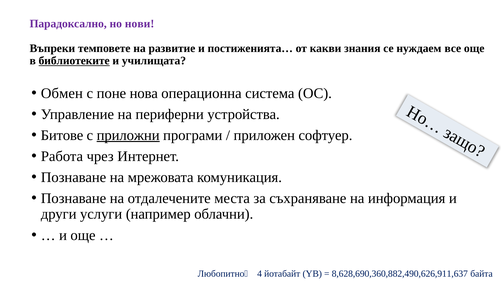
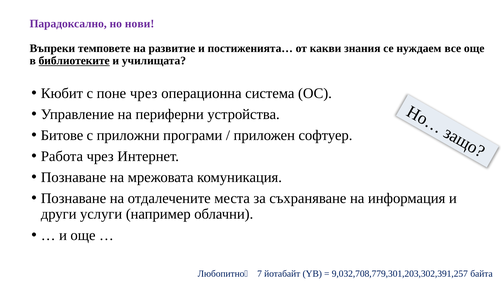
Обмен: Обмен -> Кюбит
поне нова: нова -> чрез
приложни underline: present -> none
4: 4 -> 7
8,628,690,360,882,490,626,911,637: 8,628,690,360,882,490,626,911,637 -> 9,032,708,779,301,203,302,391,257
